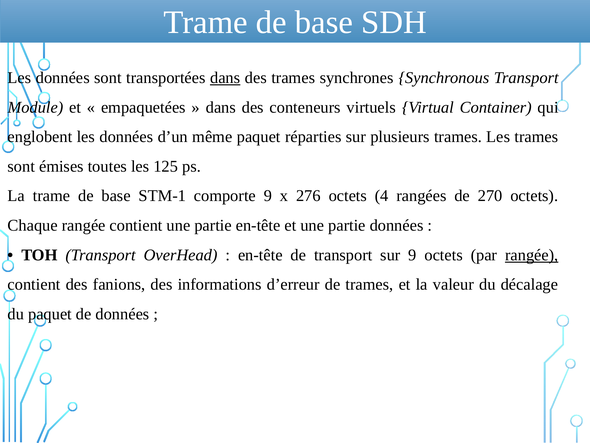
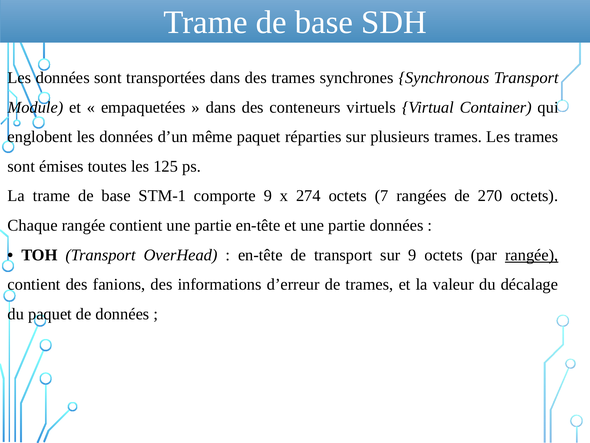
dans at (225, 78) underline: present -> none
276: 276 -> 274
4: 4 -> 7
